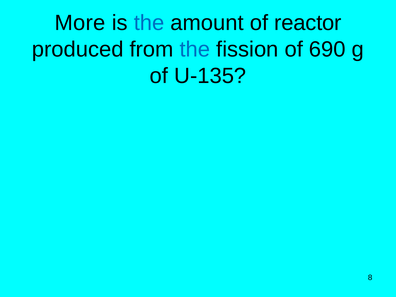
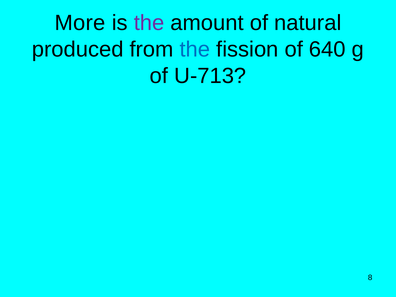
the at (149, 23) colour: blue -> purple
reactor: reactor -> natural
690: 690 -> 640
U-135: U-135 -> U-713
